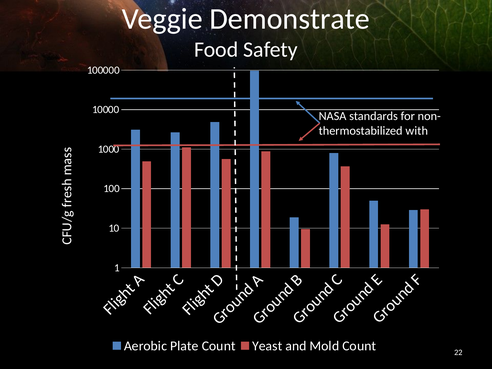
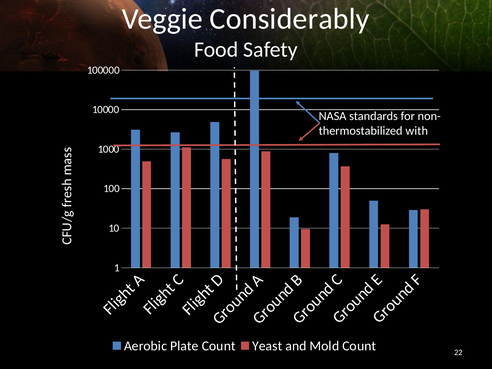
Demonstrate: Demonstrate -> Considerably
